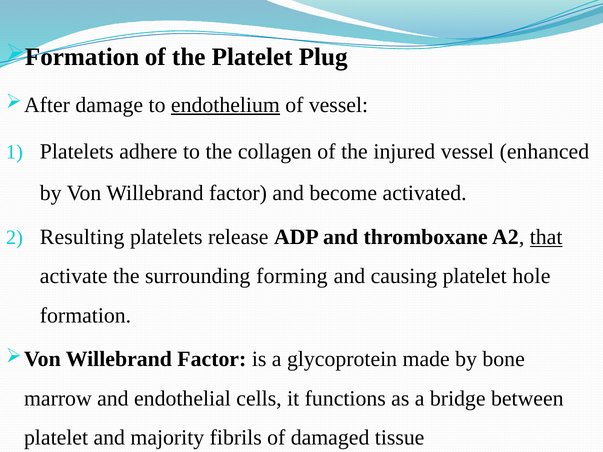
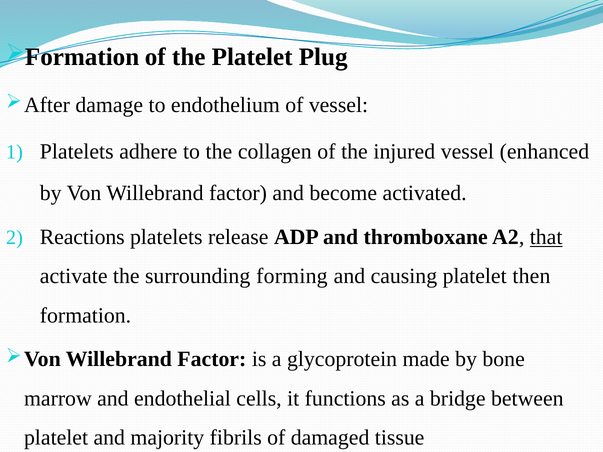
endothelium underline: present -> none
Resulting: Resulting -> Reactions
hole: hole -> then
